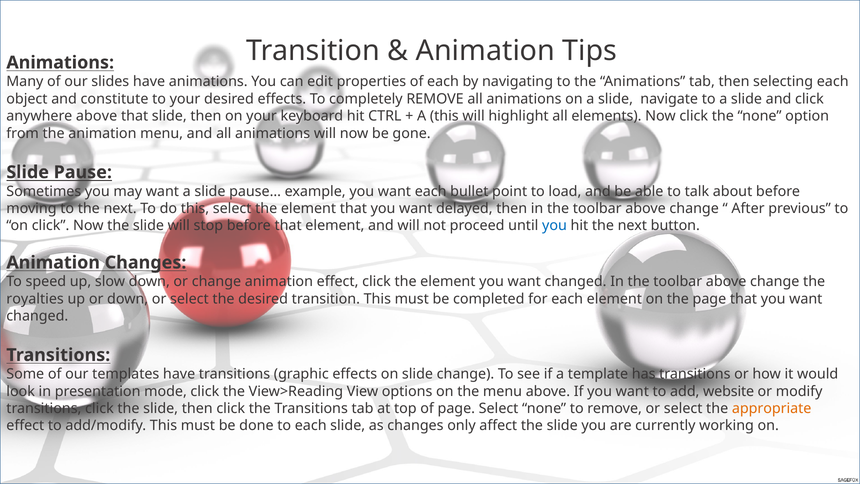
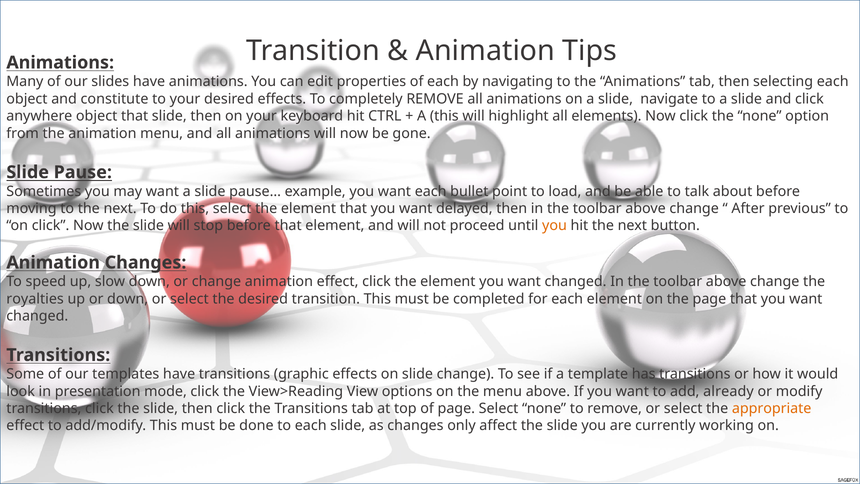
anywhere above: above -> object
you at (554, 226) colour: blue -> orange
website: website -> already
